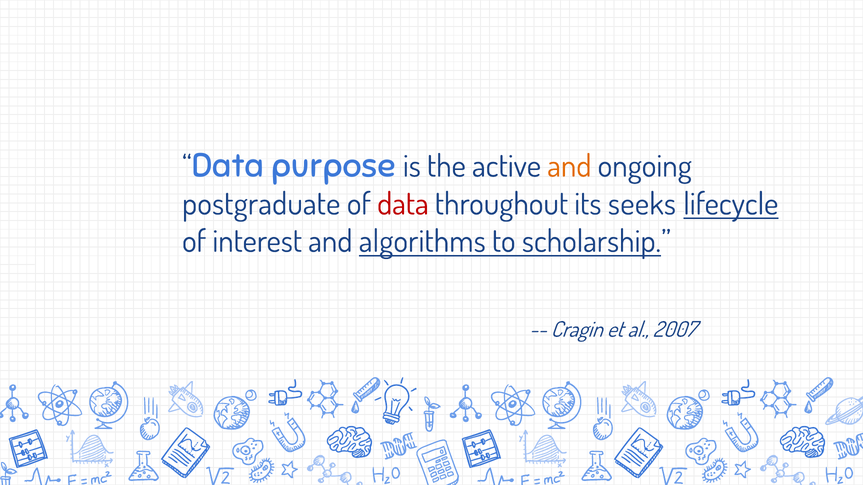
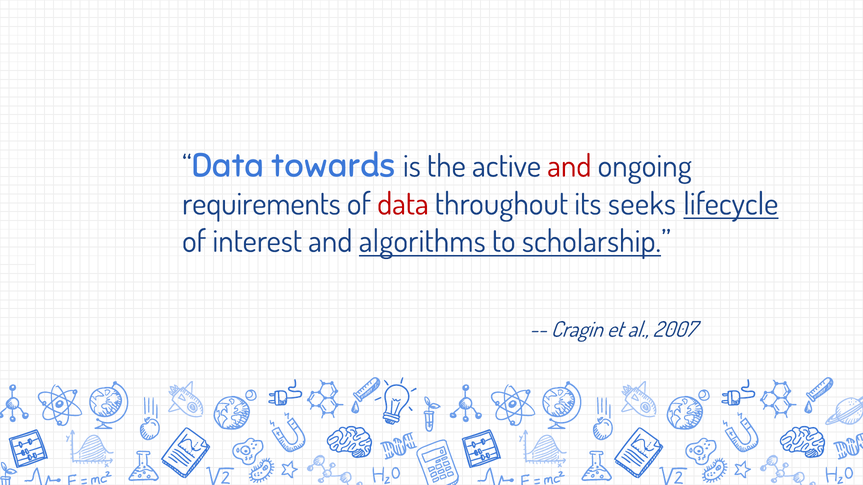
purpose: purpose -> towards
and at (569, 167) colour: orange -> red
postgraduate: postgraduate -> requirements
